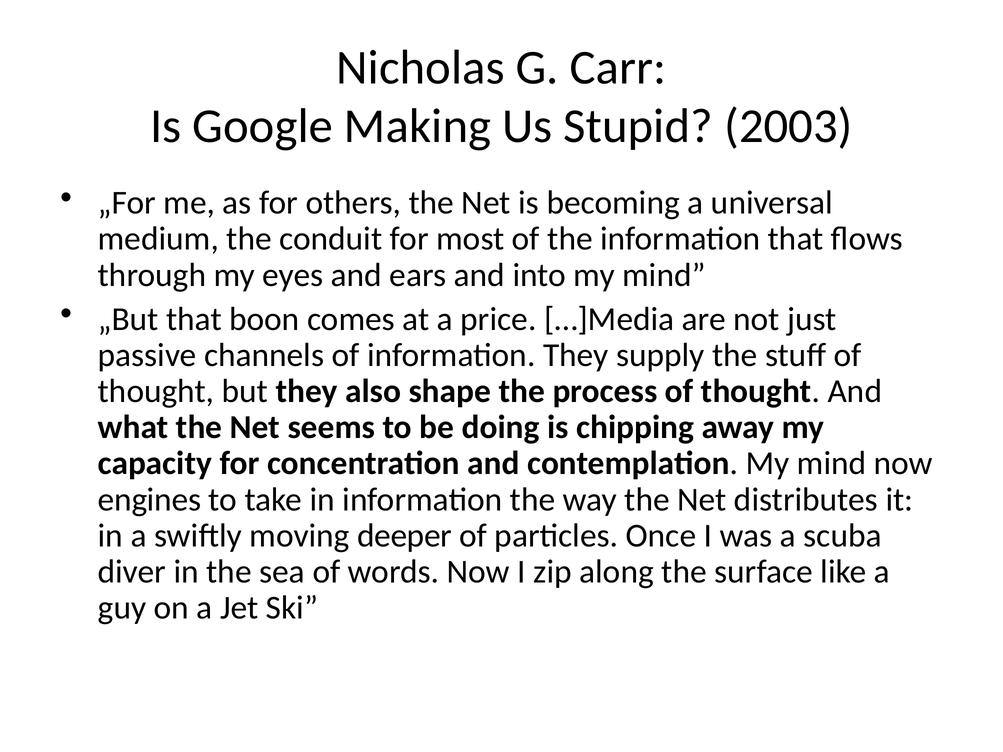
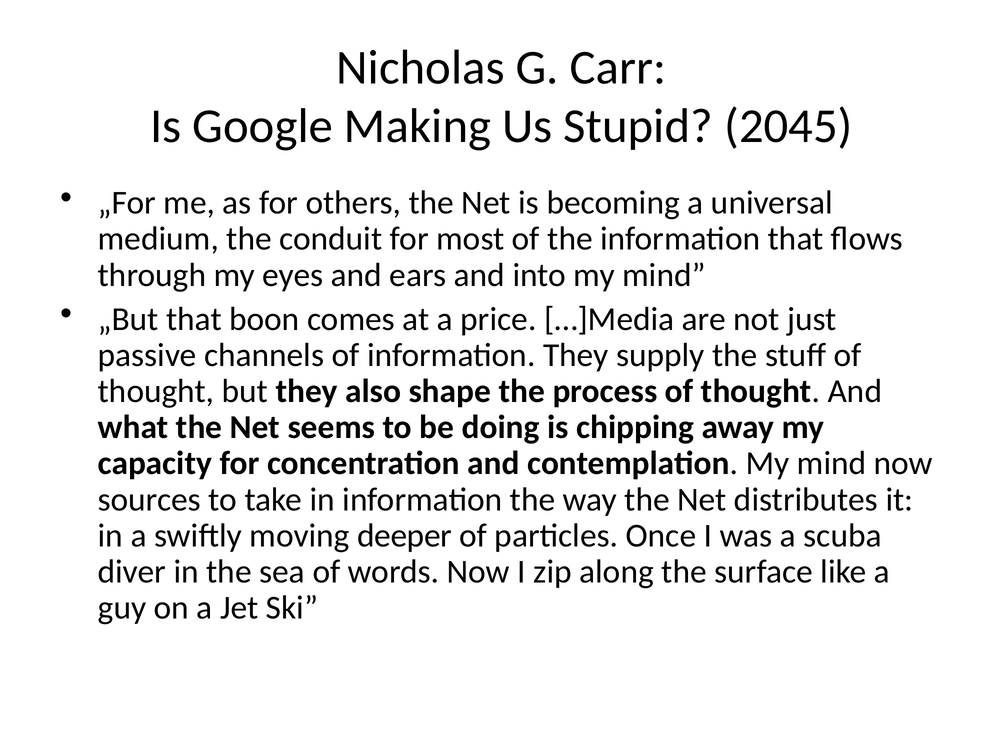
2003: 2003 -> 2045
engines: engines -> sources
